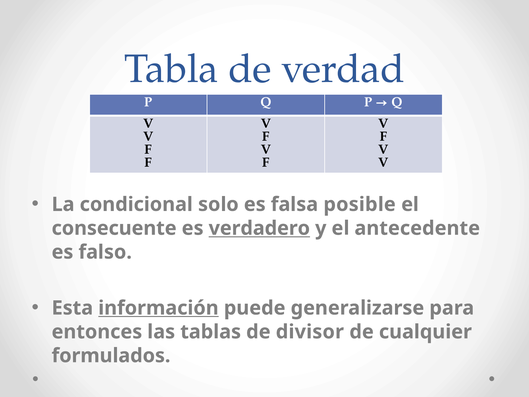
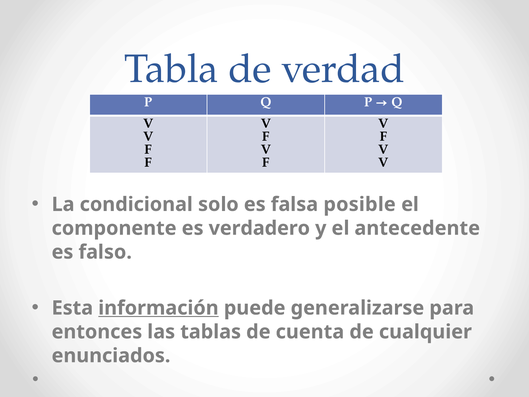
consecuente: consecuente -> componente
verdadero underline: present -> none
divisor: divisor -> cuenta
formulados: formulados -> enunciados
